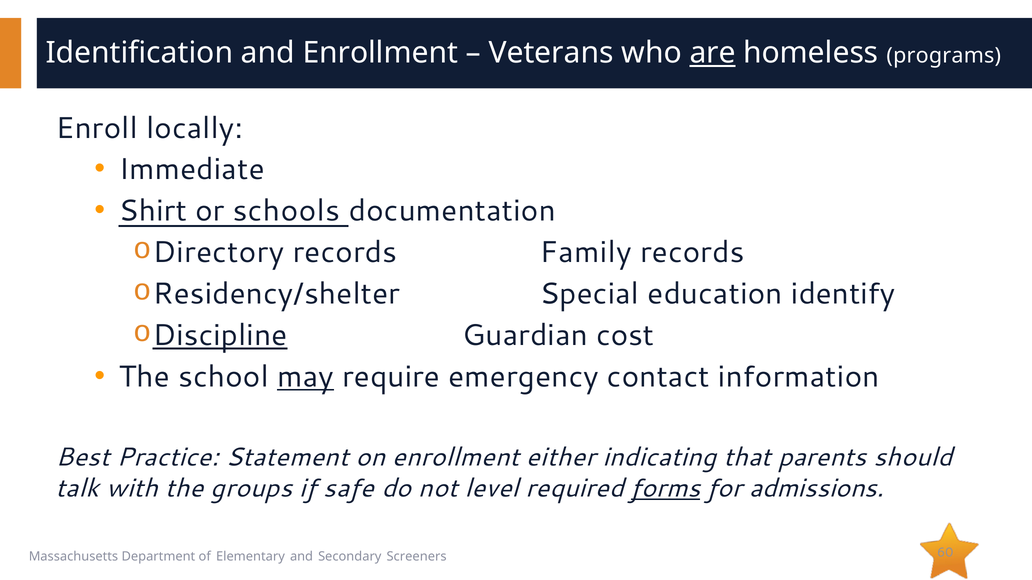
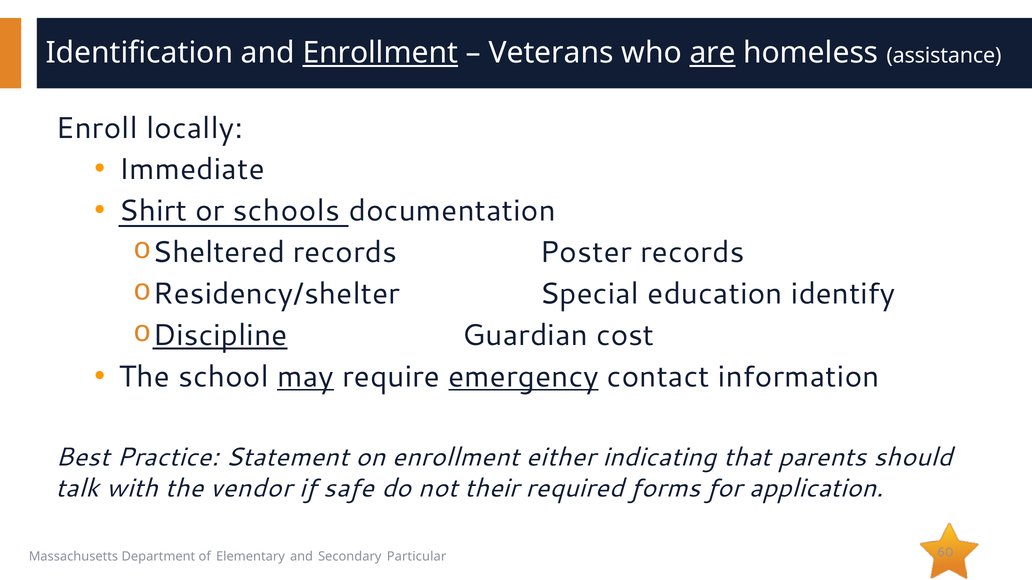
Enrollment at (380, 53) underline: none -> present
programs: programs -> assistance
Directory: Directory -> Sheltered
Family: Family -> Poster
emergency underline: none -> present
groups: groups -> vendor
level: level -> their
forms underline: present -> none
admissions: admissions -> application
Screeners: Screeners -> Particular
